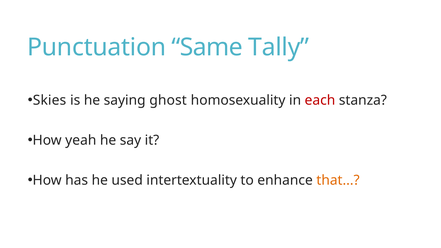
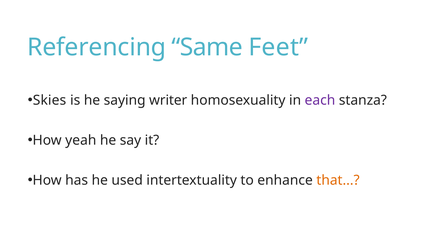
Punctuation: Punctuation -> Referencing
Tally: Tally -> Feet
ghost: ghost -> writer
each colour: red -> purple
